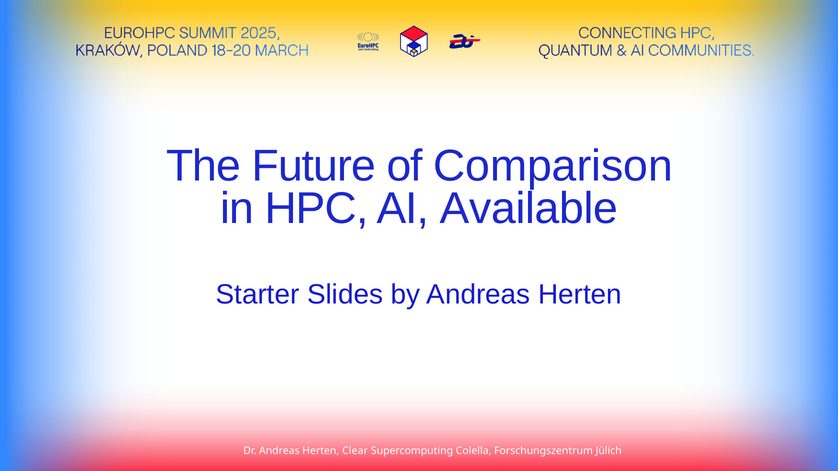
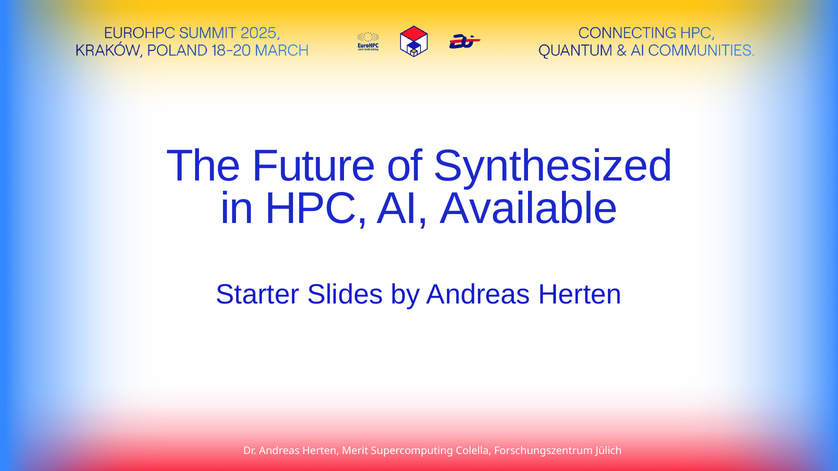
Comparison: Comparison -> Synthesized
Clear: Clear -> Merit
